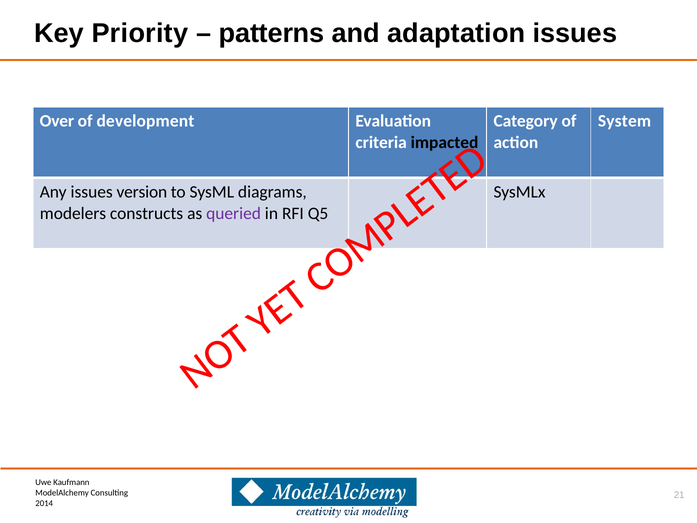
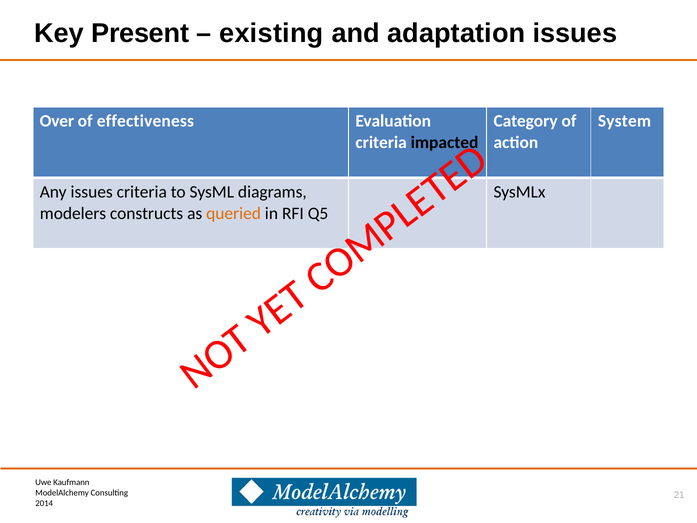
Priority: Priority -> Present
patterns: patterns -> existing
development: development -> effectiveness
issues version: version -> criteria
queried colour: purple -> orange
